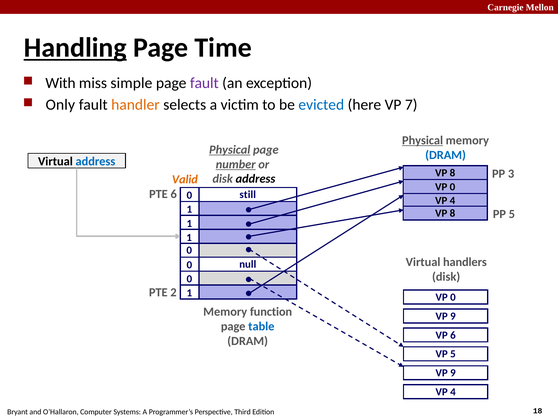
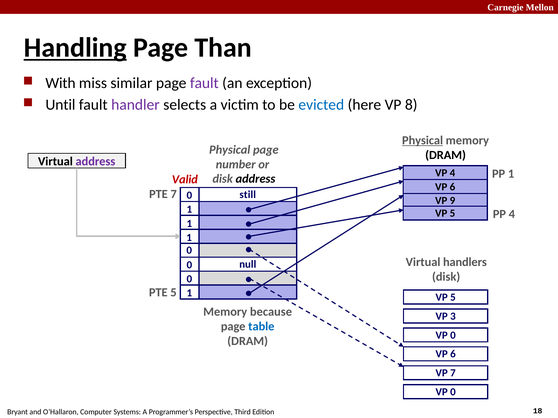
Time: Time -> Than
simple: simple -> similar
Only: Only -> Until
handler colour: orange -> purple
7: 7 -> 8
Physical at (230, 150) underline: present -> none
DRAM at (446, 155) colour: blue -> black
address at (95, 162) colour: blue -> purple
number underline: present -> none
8 at (452, 173): 8 -> 4
PP 3: 3 -> 1
Valid colour: orange -> red
0 at (452, 187): 0 -> 6
PTE 6: 6 -> 7
4 at (452, 201): 4 -> 9
8 at (452, 214): 8 -> 5
PP 5: 5 -> 4
PTE 2: 2 -> 5
0 at (453, 298): 0 -> 5
function: function -> because
9 at (453, 317): 9 -> 3
6 at (453, 336): 6 -> 0
5 at (453, 355): 5 -> 6
9 at (453, 373): 9 -> 7
4 at (453, 392): 4 -> 0
